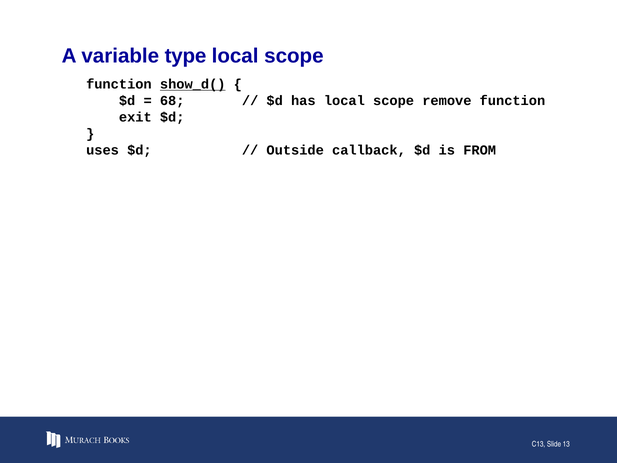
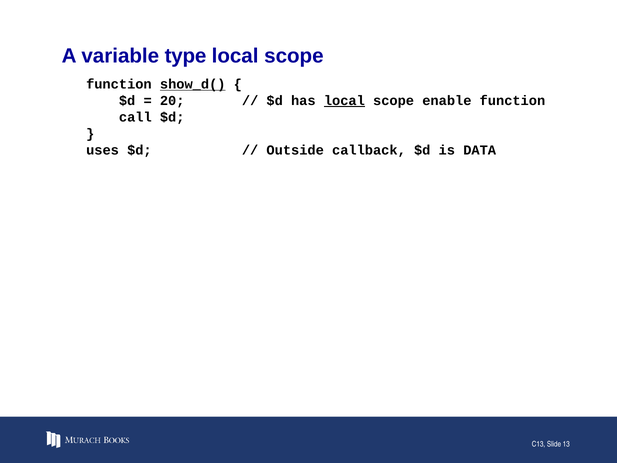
68: 68 -> 20
local at (344, 101) underline: none -> present
remove: remove -> enable
exit: exit -> call
FROM: FROM -> DATA
